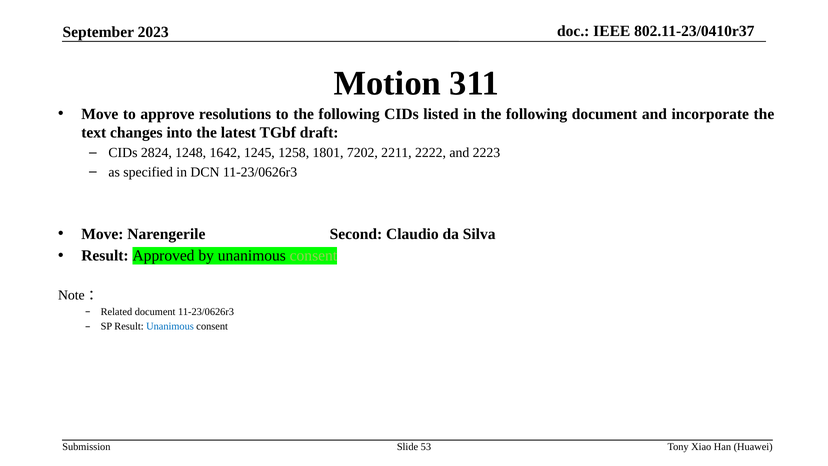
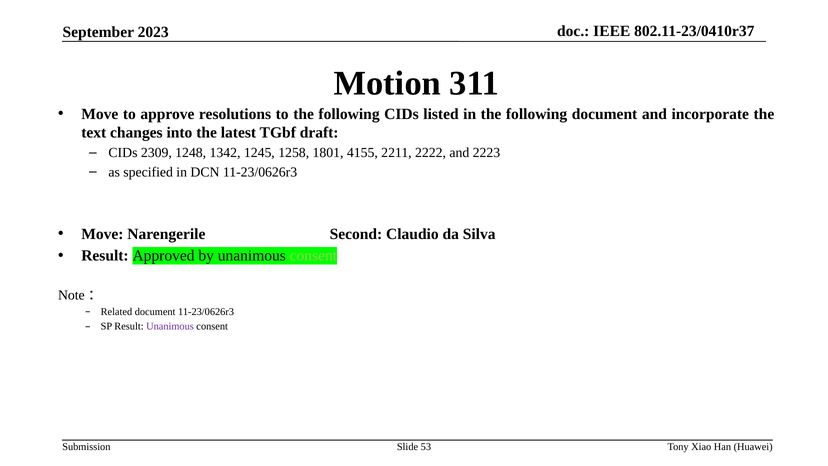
2824: 2824 -> 2309
1642: 1642 -> 1342
7202: 7202 -> 4155
Unanimous at (170, 326) colour: blue -> purple
